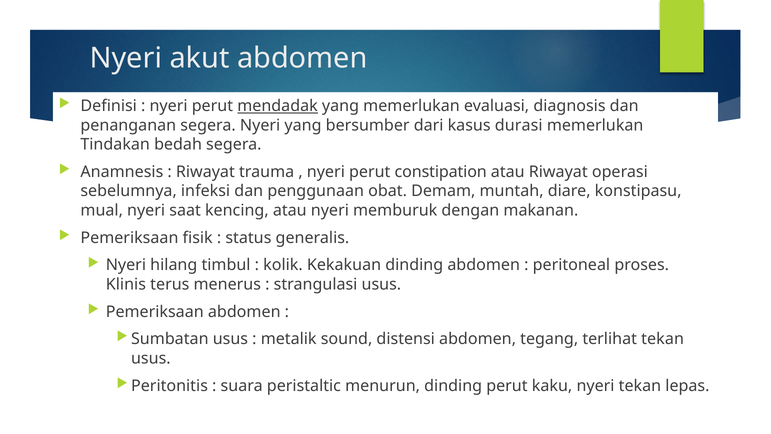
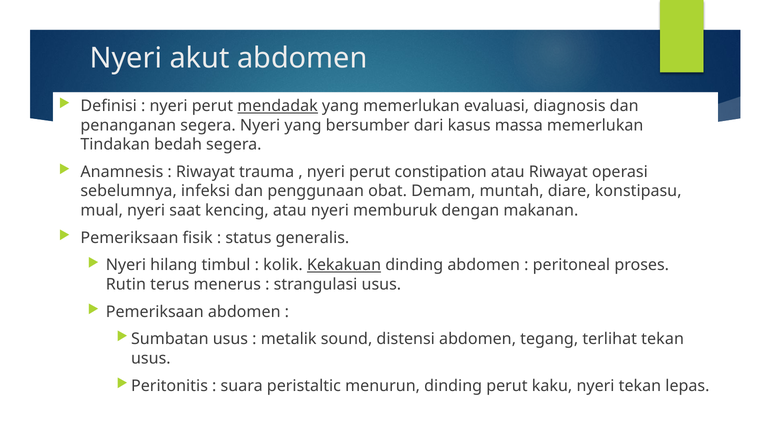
durasi: durasi -> massa
Kekakuan underline: none -> present
Klinis: Klinis -> Rutin
